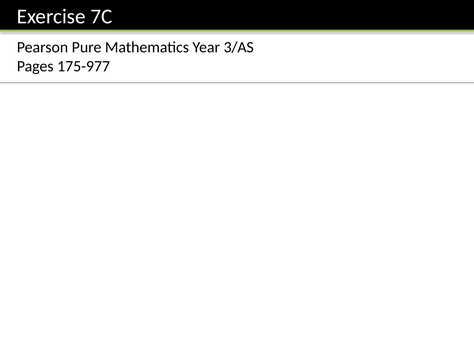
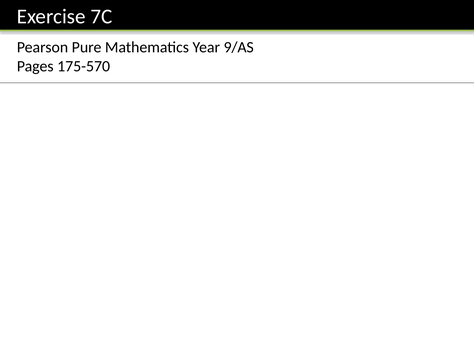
3/AS: 3/AS -> 9/AS
175-977: 175-977 -> 175-570
